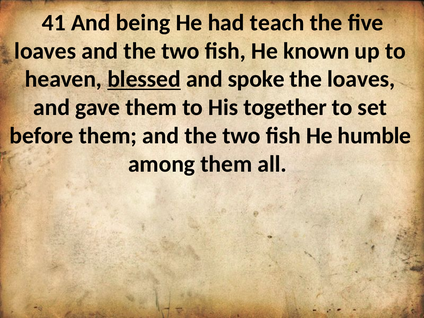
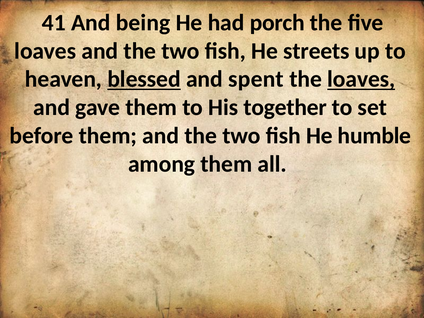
teach: teach -> porch
known: known -> streets
spoke: spoke -> spent
loaves at (361, 79) underline: none -> present
